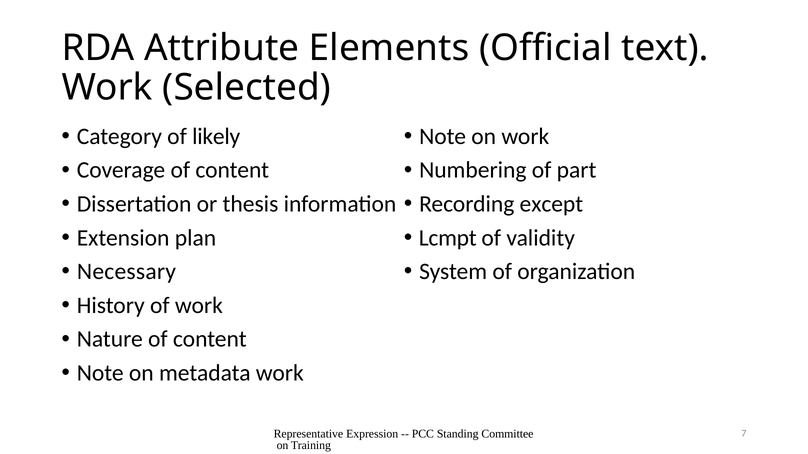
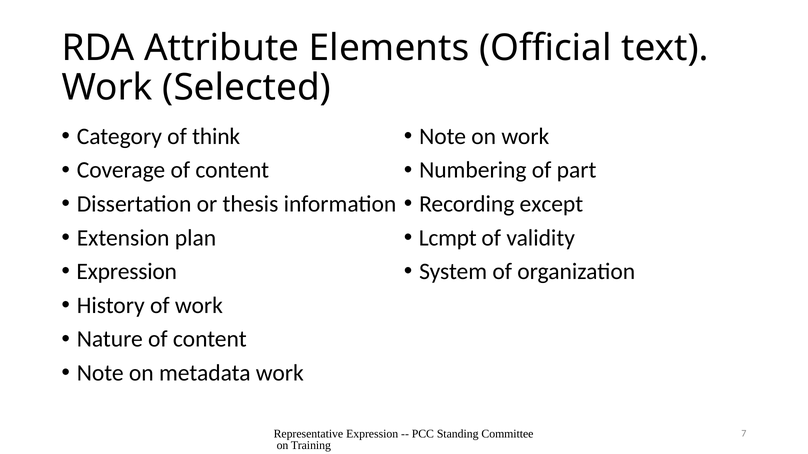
likely: likely -> think
Necessary at (126, 272): Necessary -> Expression
